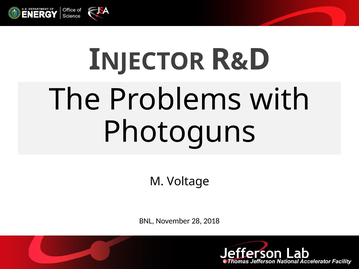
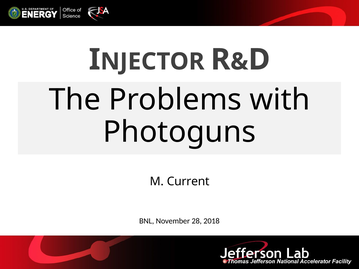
Voltage: Voltage -> Current
